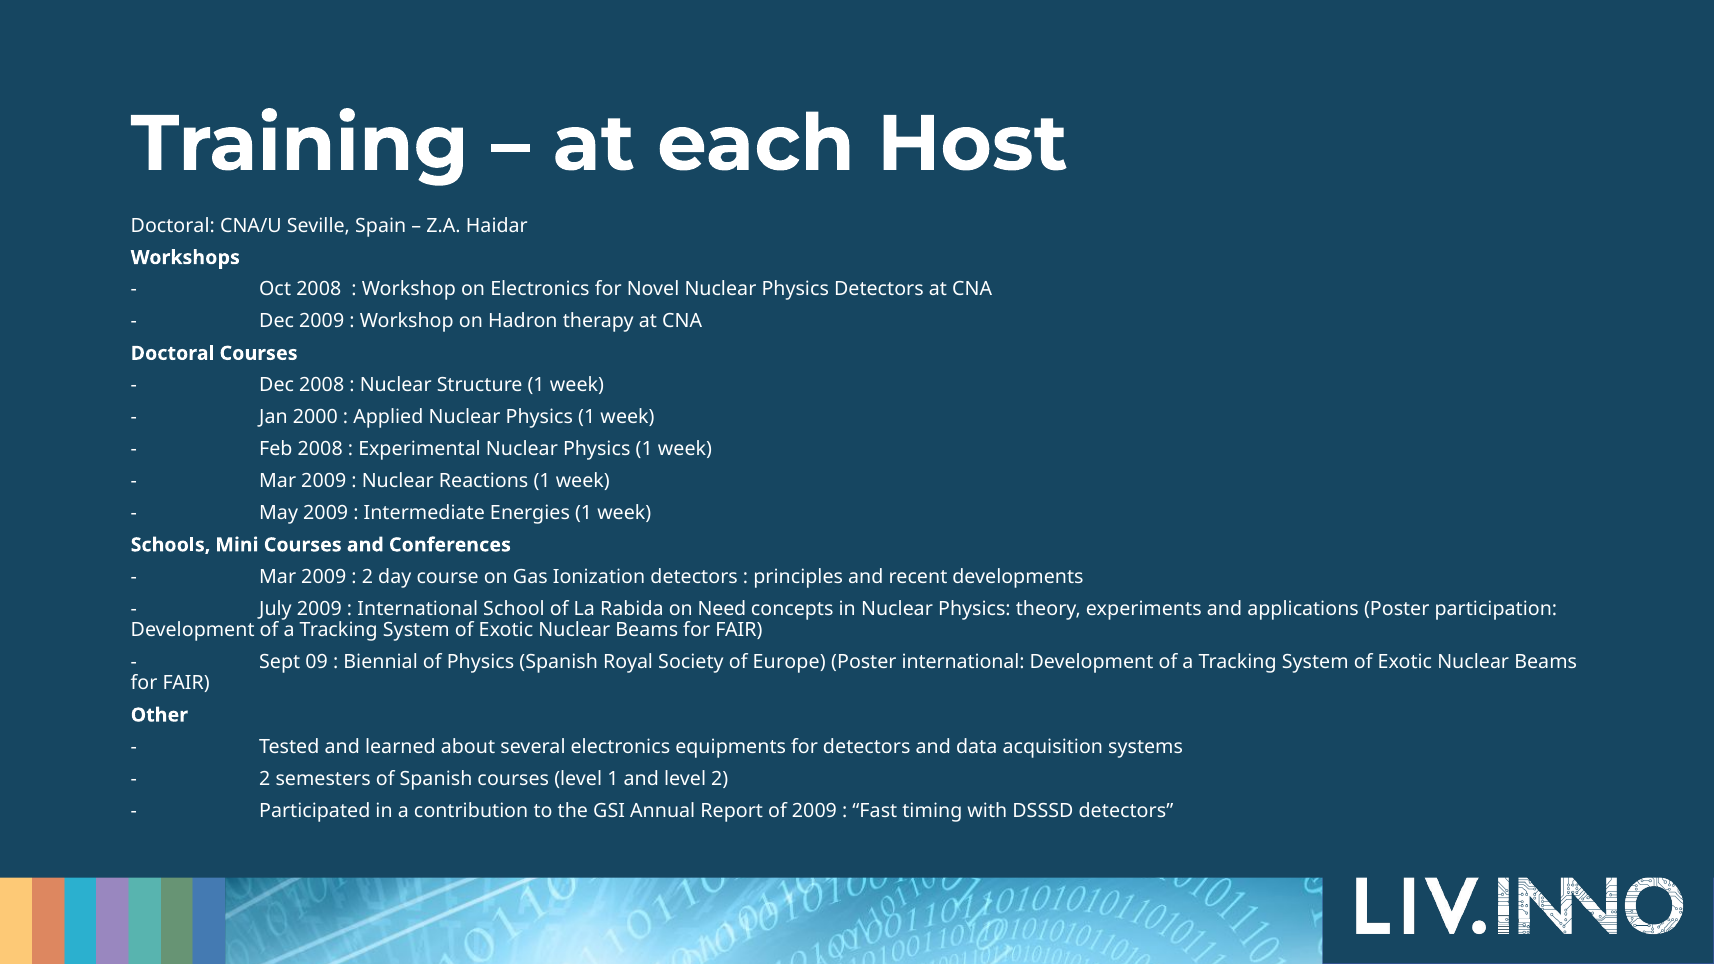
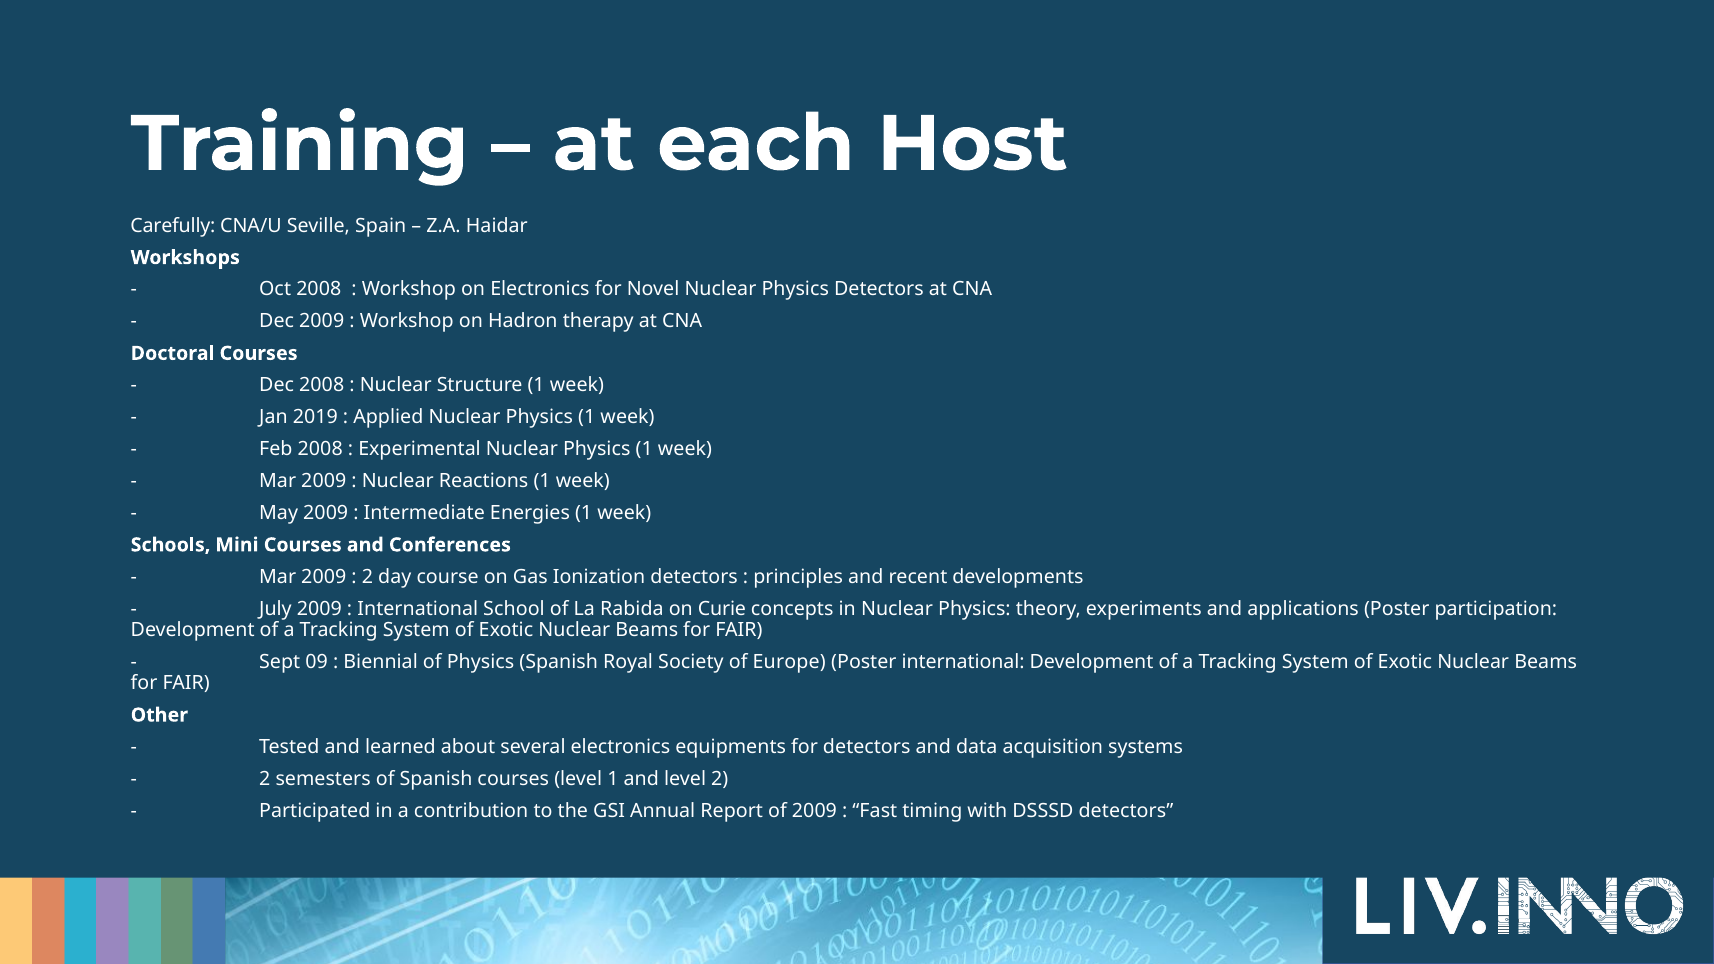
Doctoral at (173, 226): Doctoral -> Carefully
2000: 2000 -> 2019
Need: Need -> Curie
